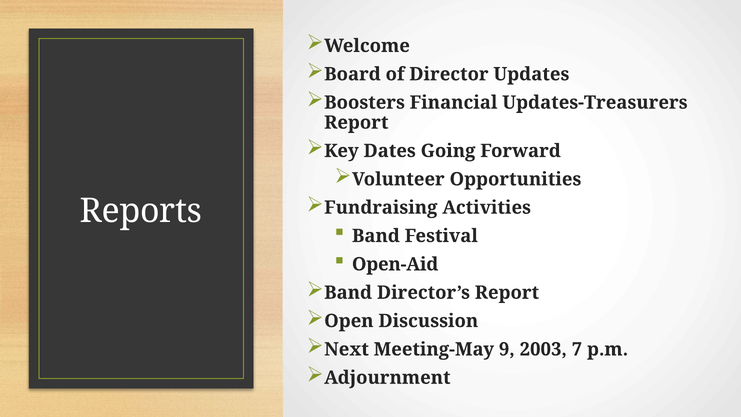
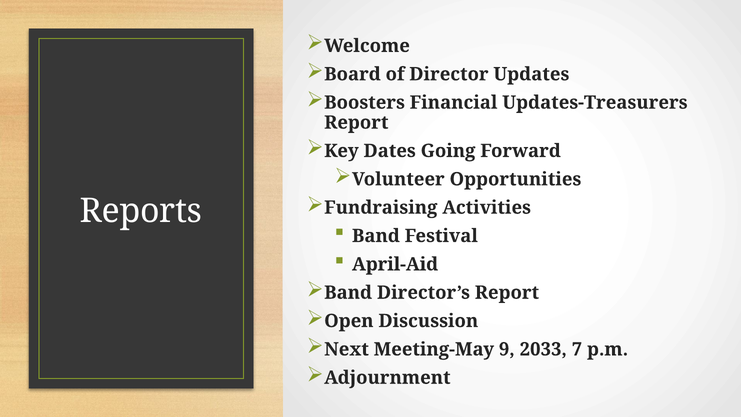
Open-Aid: Open-Aid -> April-Aid
2003: 2003 -> 2033
